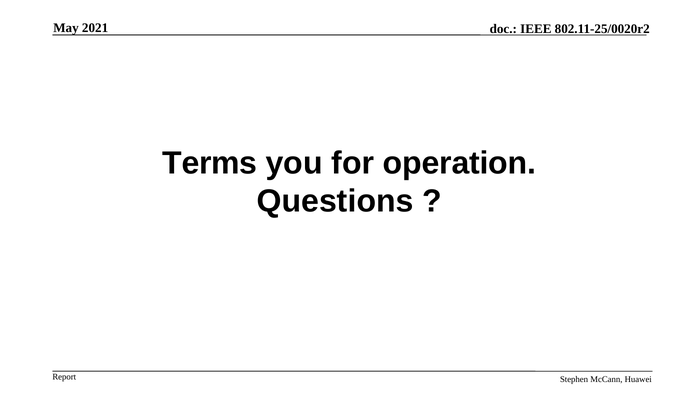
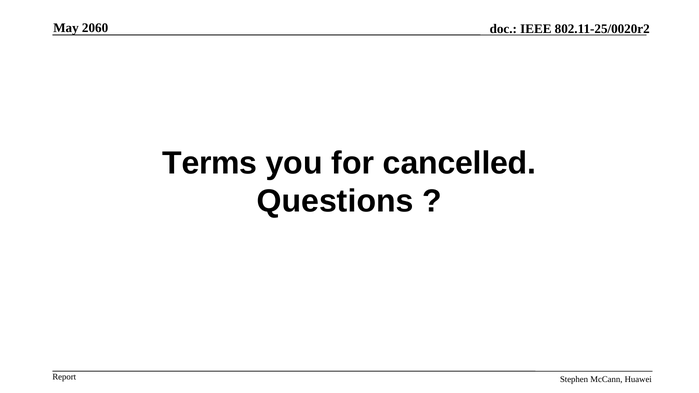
2021: 2021 -> 2060
operation: operation -> cancelled
